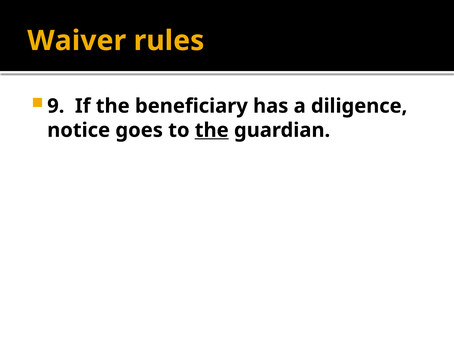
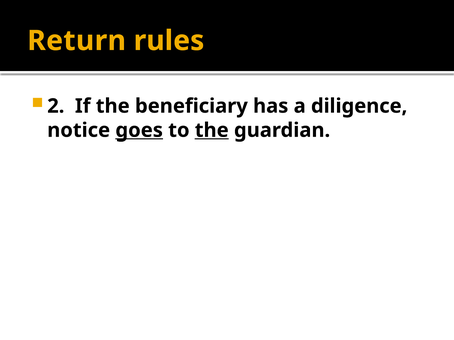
Waiver: Waiver -> Return
9: 9 -> 2
goes underline: none -> present
